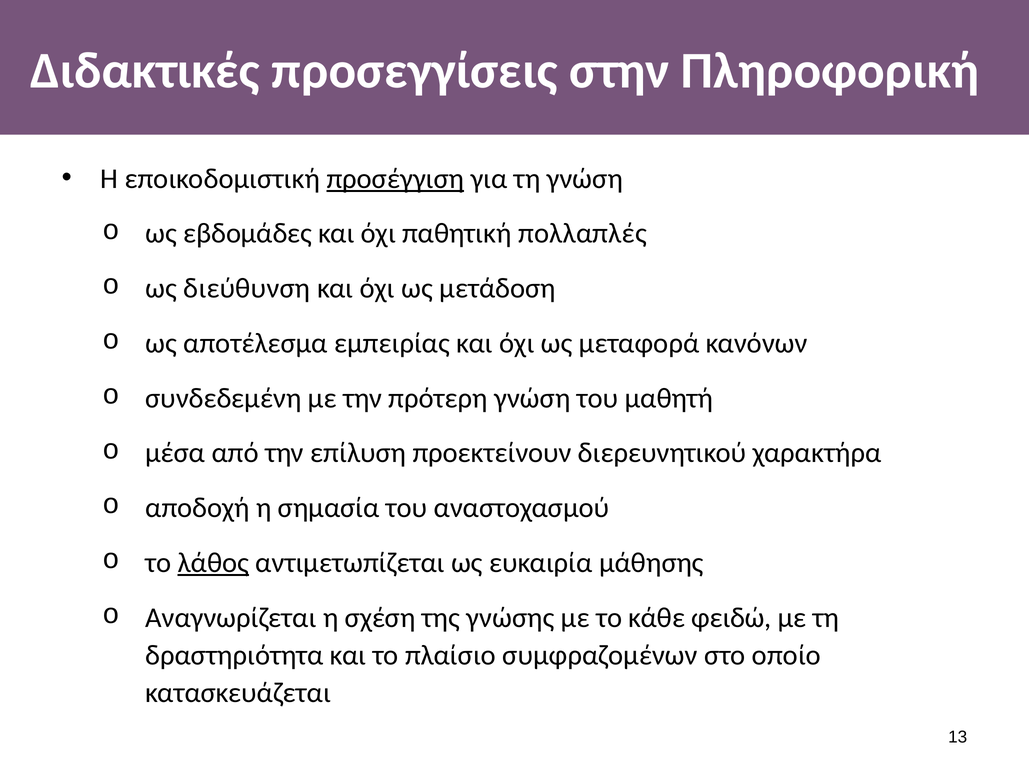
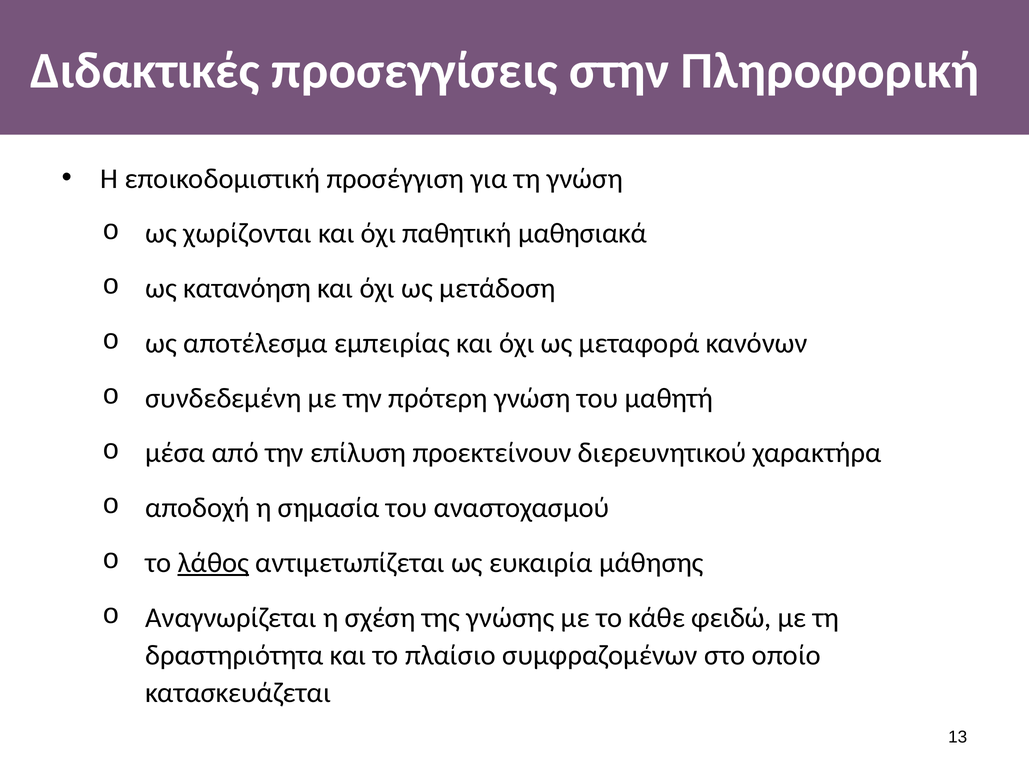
προσέγγιση underline: present -> none
εβδομάδες: εβδομάδες -> χωρίζονται
πολλαπλές: πολλαπλές -> μαθησιακά
διεύθυνση: διεύθυνση -> κατανόηση
